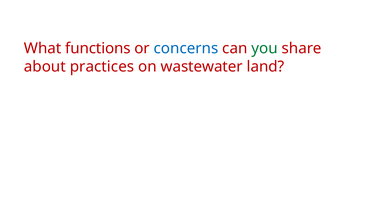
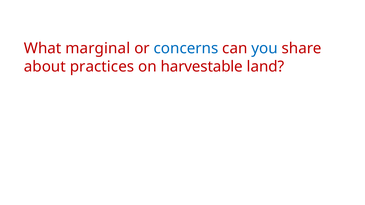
functions: functions -> marginal
you colour: green -> blue
wastewater: wastewater -> harvestable
